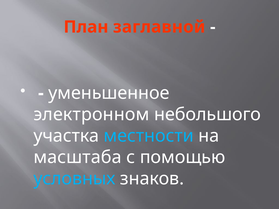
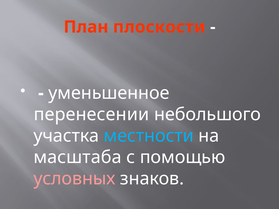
заглавной: заглавной -> плоскости
электронном: электронном -> перенесении
условных colour: light blue -> pink
